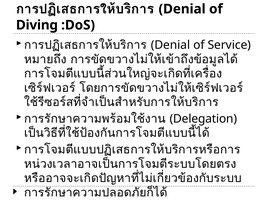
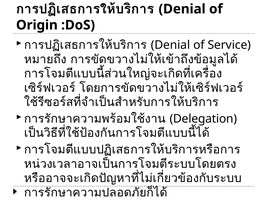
Diving: Diving -> Origin
